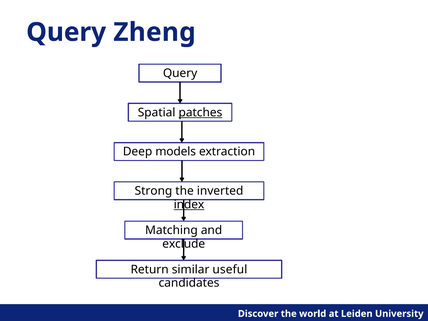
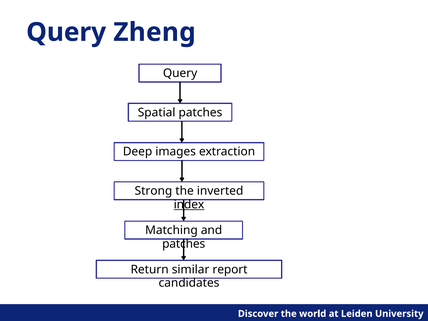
patches at (200, 112) underline: present -> none
models: models -> images
exclude at (184, 244): exclude -> patches
useful: useful -> report
